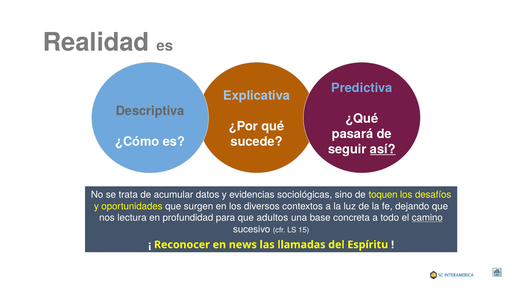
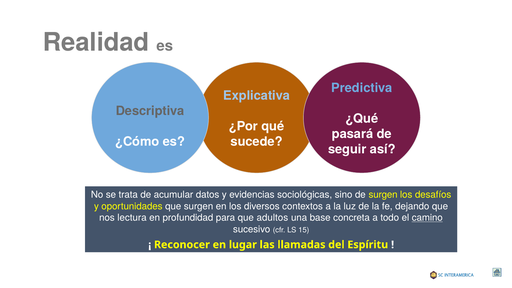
así underline: present -> none
de toquen: toquen -> surgen
news: news -> lugar
